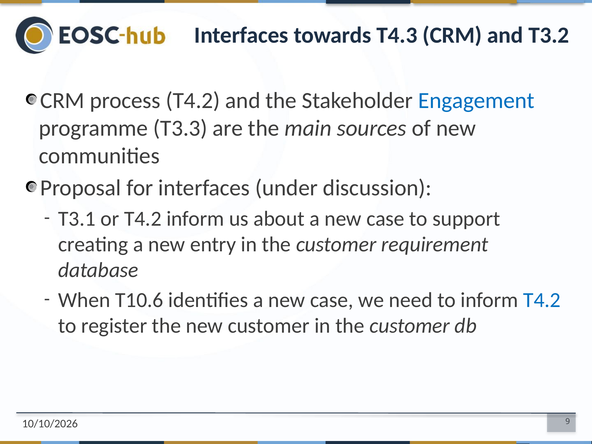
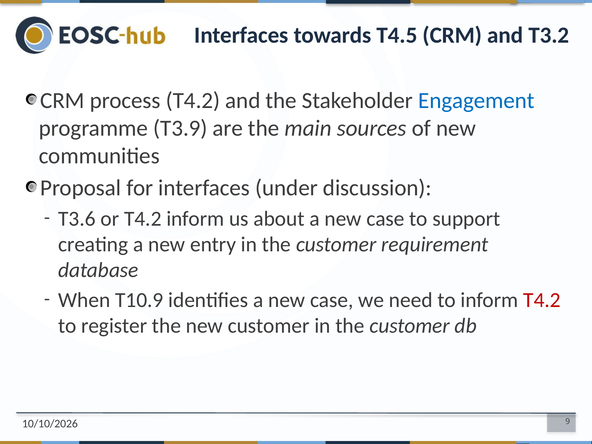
T4.3: T4.3 -> T4.5
T3.3: T3.3 -> T3.9
T3.1: T3.1 -> T3.6
T10.6: T10.6 -> T10.9
T4.2 at (542, 300) colour: blue -> red
